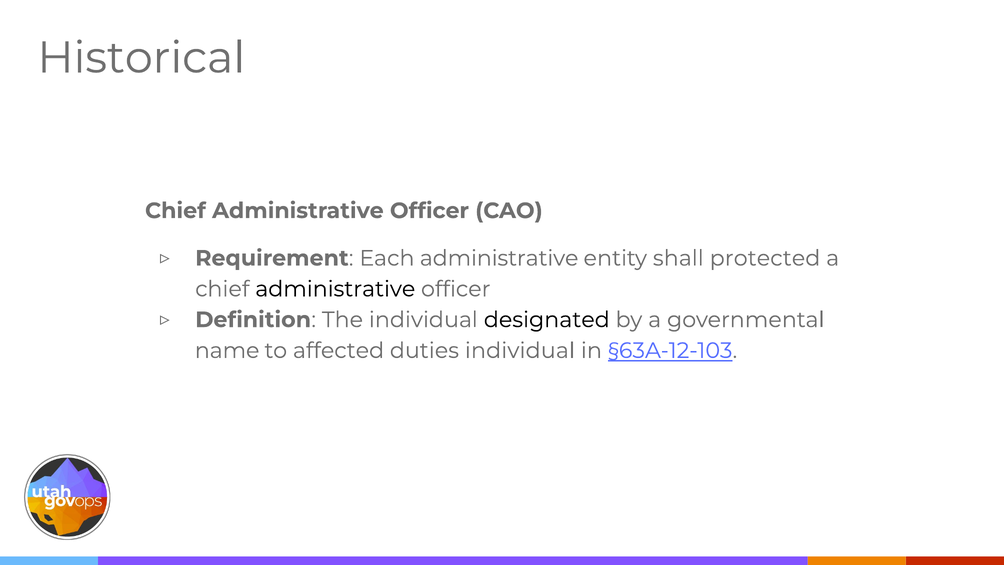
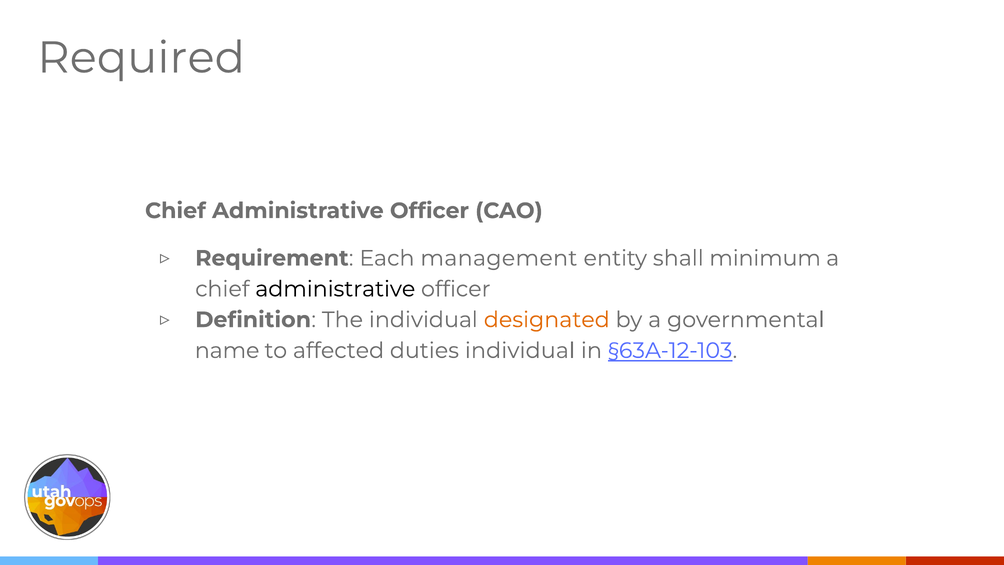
Historical: Historical -> Required
Each administrative: administrative -> management
protected: protected -> minimum
designated colour: black -> orange
